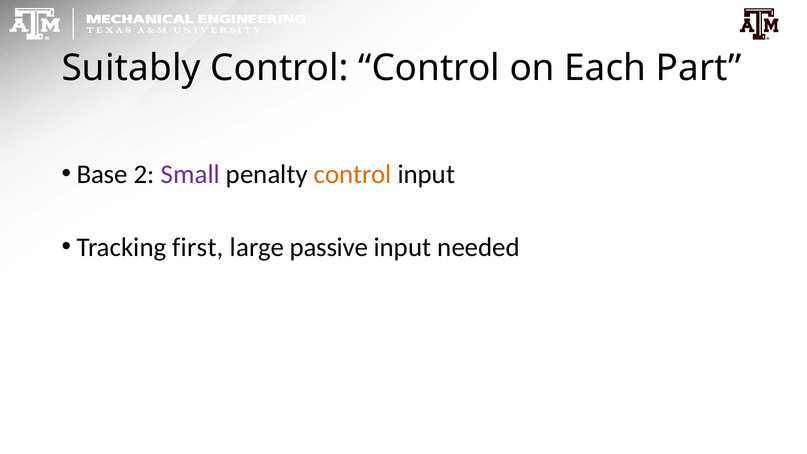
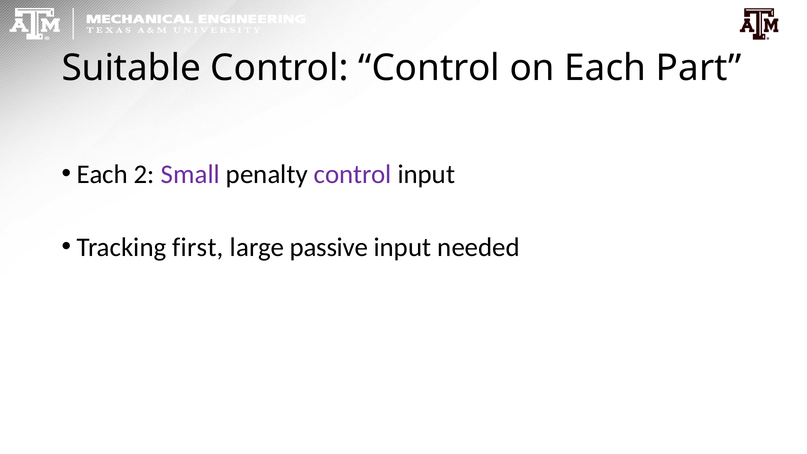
Suitably: Suitably -> Suitable
Base at (102, 174): Base -> Each
control at (353, 174) colour: orange -> purple
